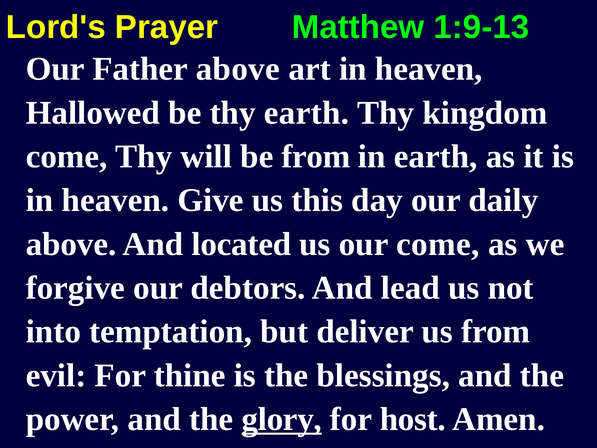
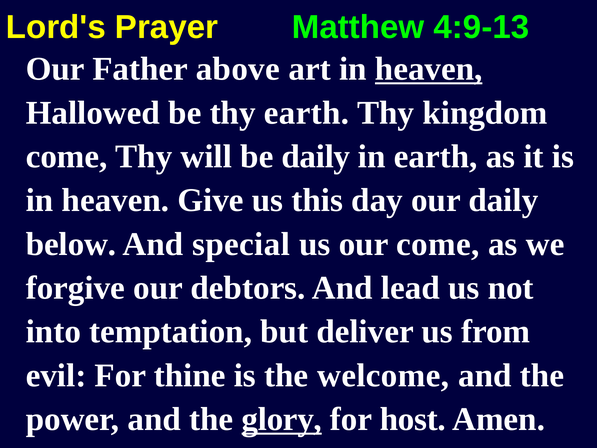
1:9-13: 1:9-13 -> 4:9-13
heaven at (429, 69) underline: none -> present
be from: from -> daily
above at (71, 244): above -> below
located: located -> special
blessings: blessings -> welcome
